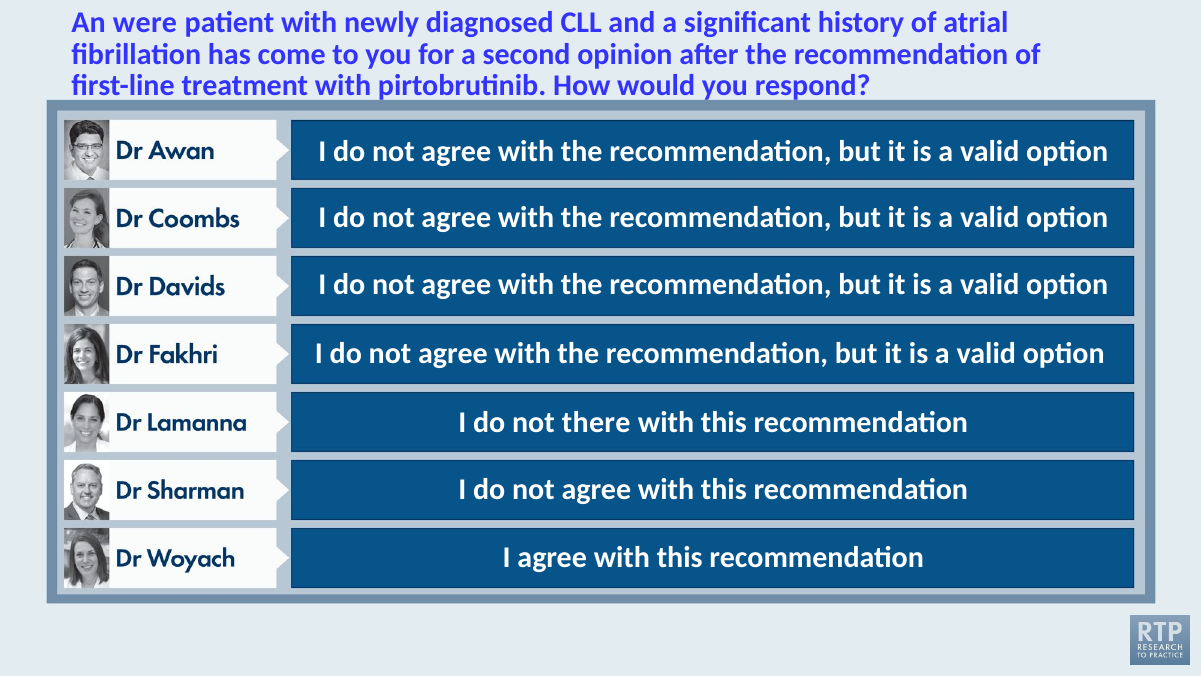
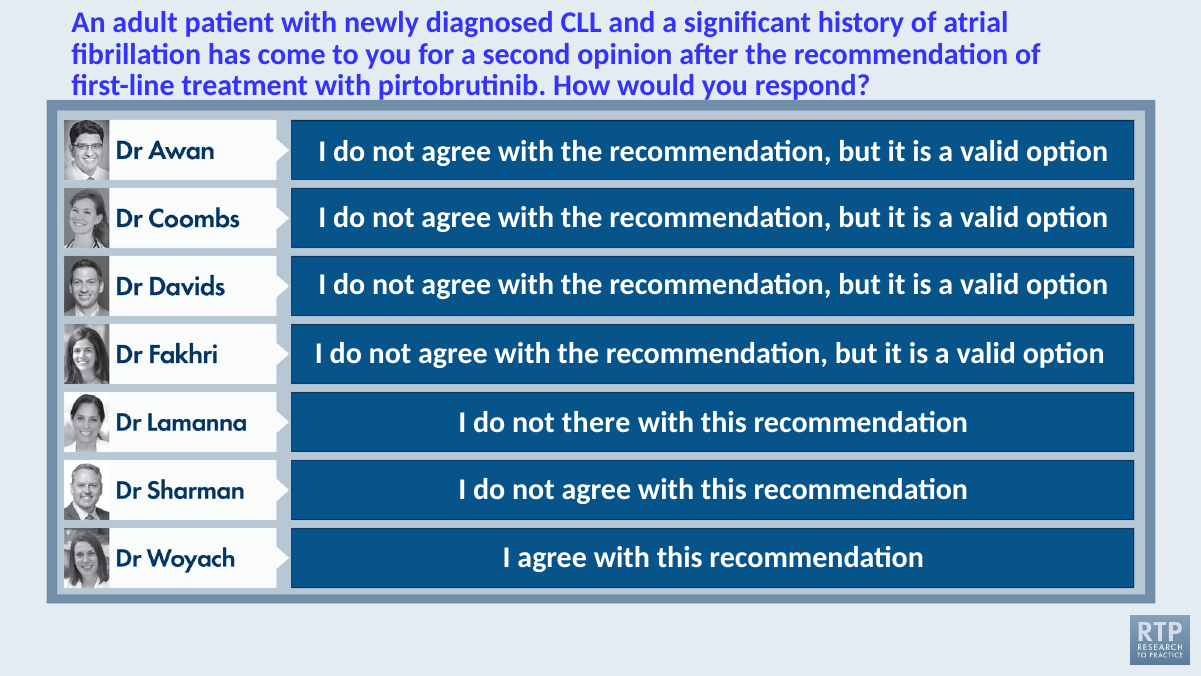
were: were -> adult
